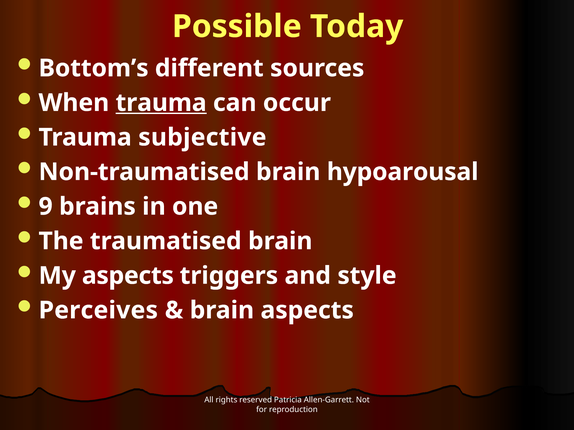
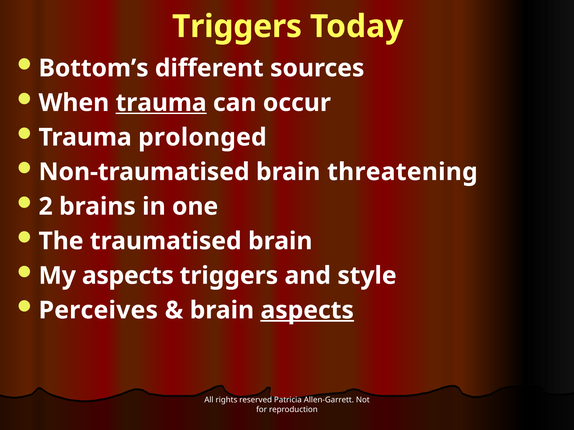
Possible at (237, 27): Possible -> Triggers
subjective: subjective -> prolonged
hypoarousal: hypoarousal -> threatening
9: 9 -> 2
aspects at (307, 311) underline: none -> present
